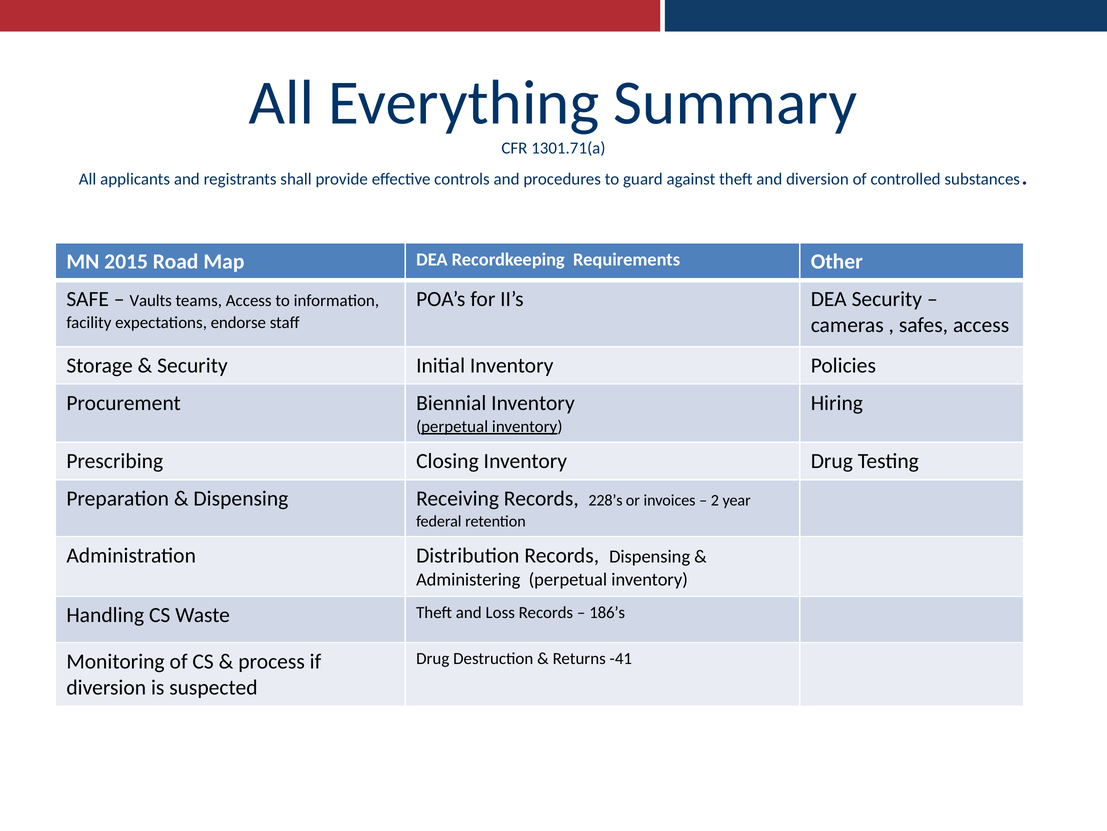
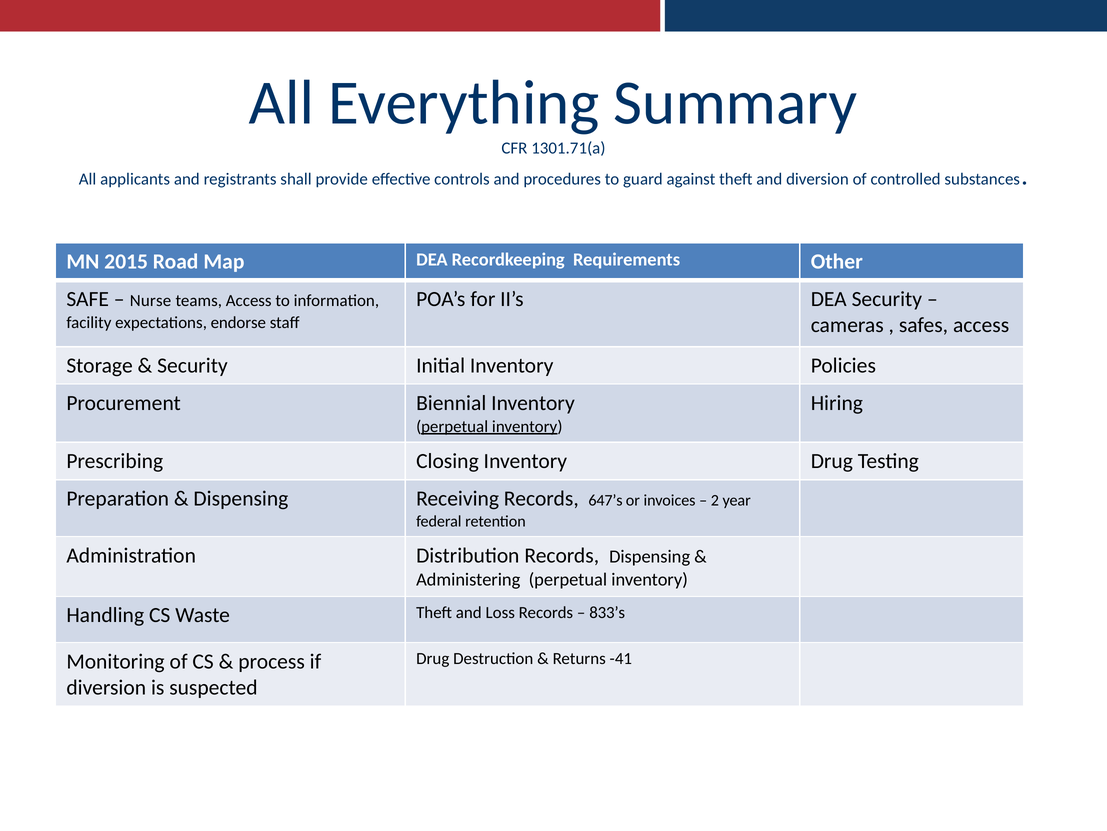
Vaults: Vaults -> Nurse
228’s: 228’s -> 647’s
186’s: 186’s -> 833’s
